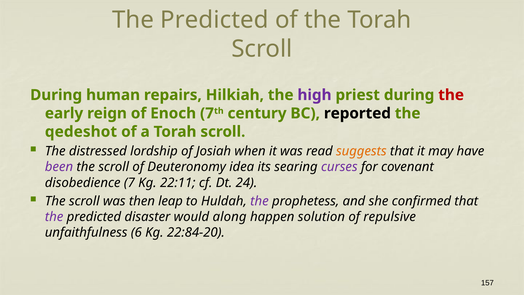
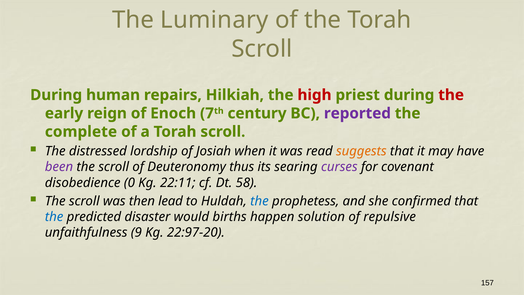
Predicted at (214, 20): Predicted -> Luminary
high colour: purple -> red
reported colour: black -> purple
qedeshot: qedeshot -> complete
idea: idea -> thus
disobedience 7: 7 -> 0
24: 24 -> 58
leap: leap -> lead
the at (259, 201) colour: purple -> blue
the at (54, 217) colour: purple -> blue
along: along -> births
6: 6 -> 9
22:84-20: 22:84-20 -> 22:97-20
